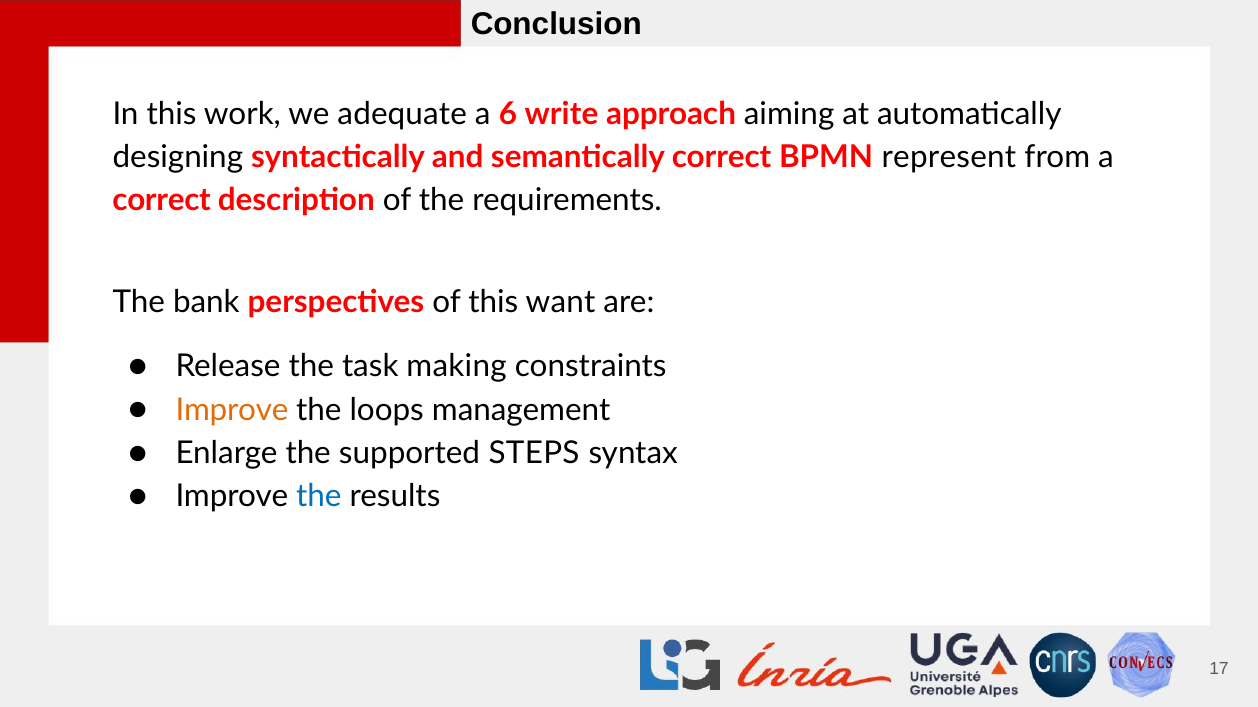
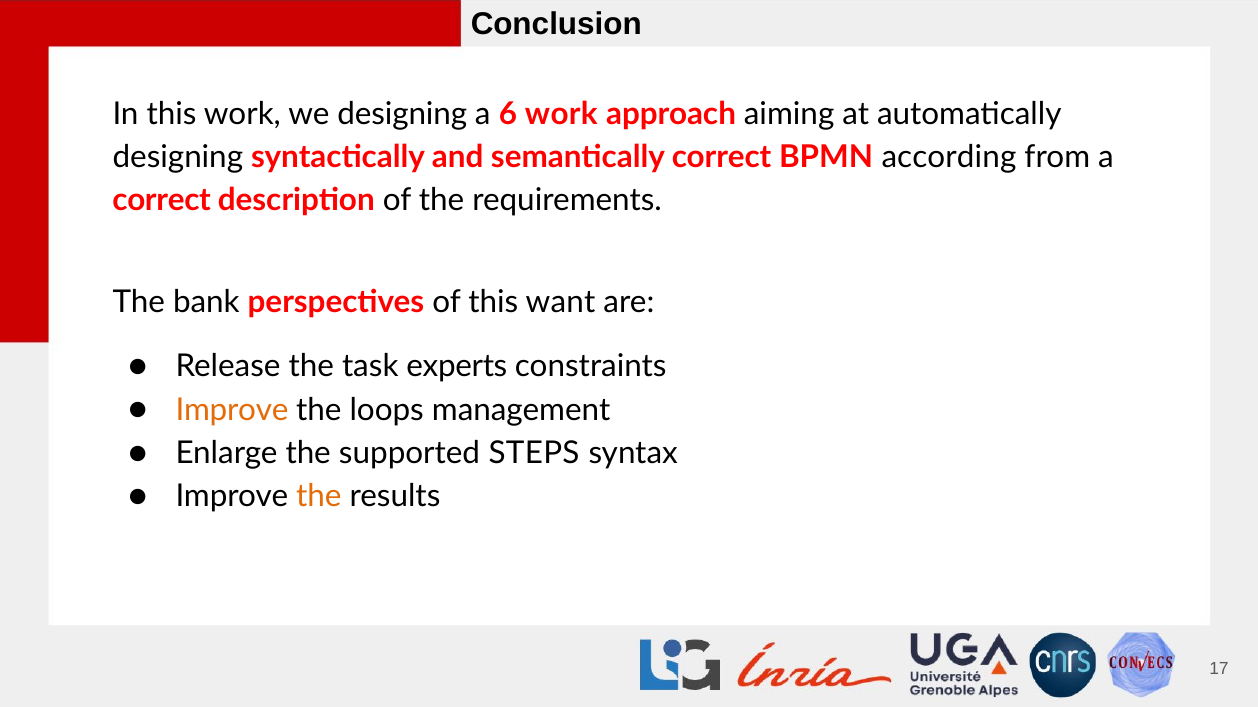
we adequate: adequate -> designing
6 write: write -> work
represent: represent -> according
making: making -> experts
the at (319, 497) colour: blue -> orange
